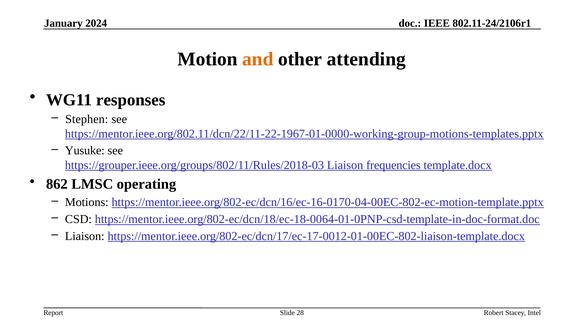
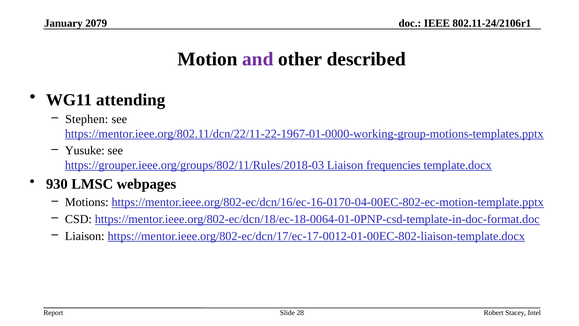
2024: 2024 -> 2079
and colour: orange -> purple
attending: attending -> described
responses: responses -> attending
862: 862 -> 930
operating: operating -> webpages
